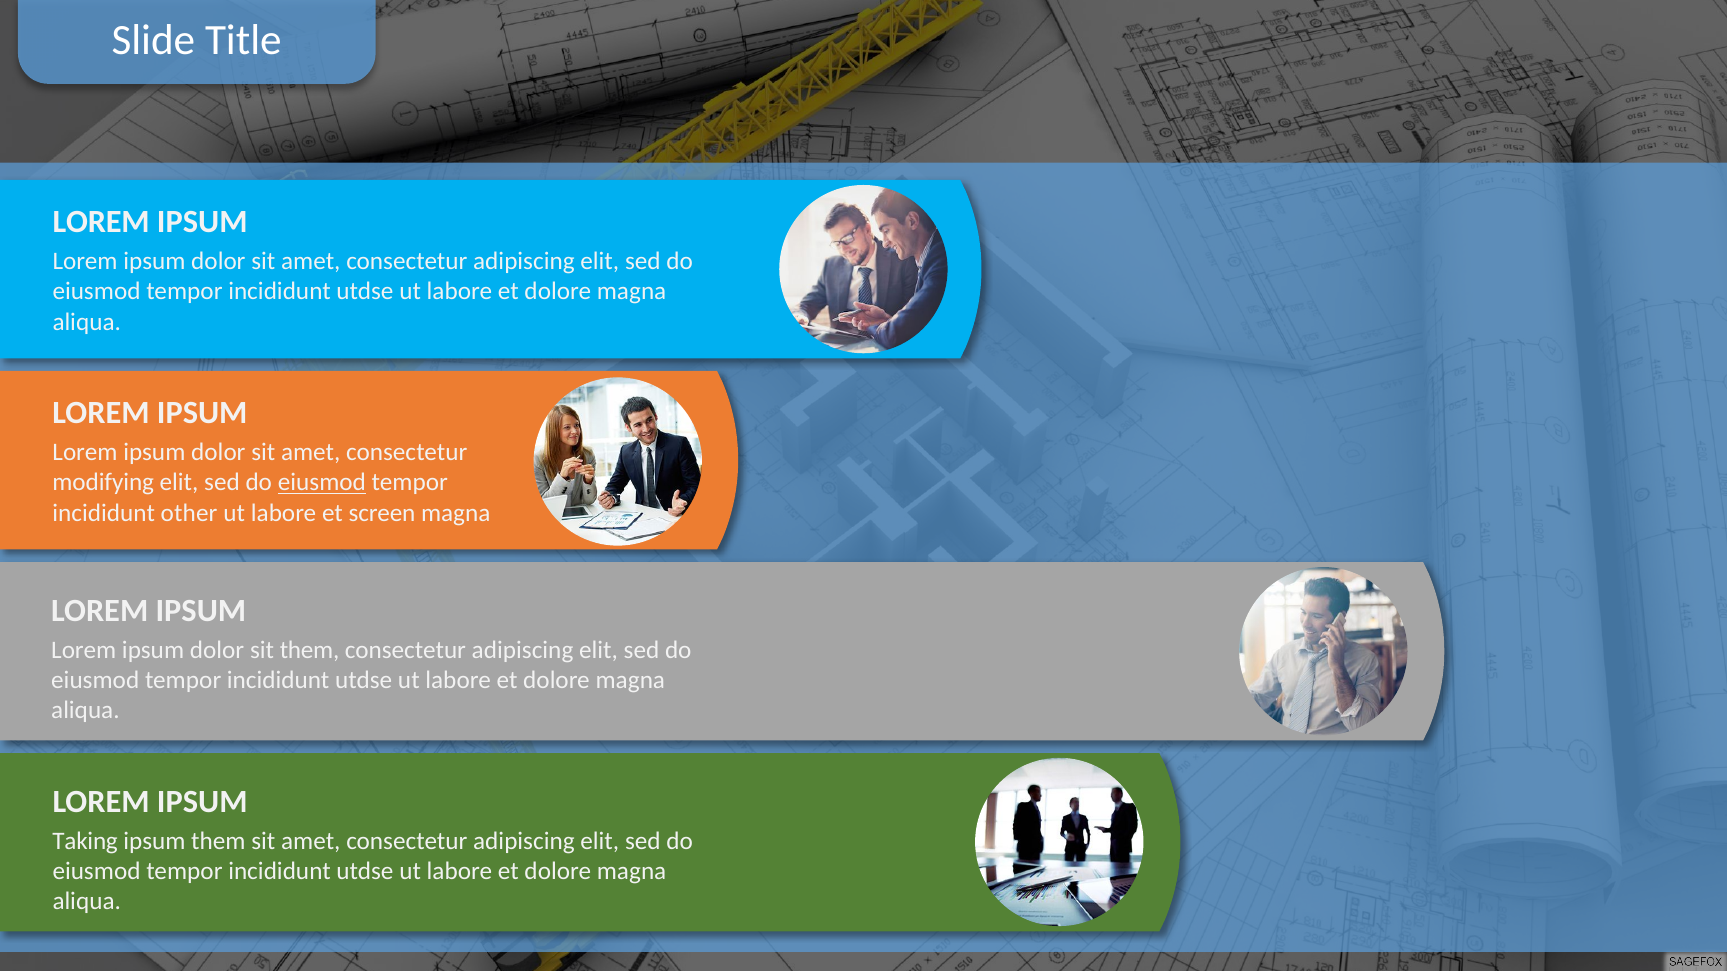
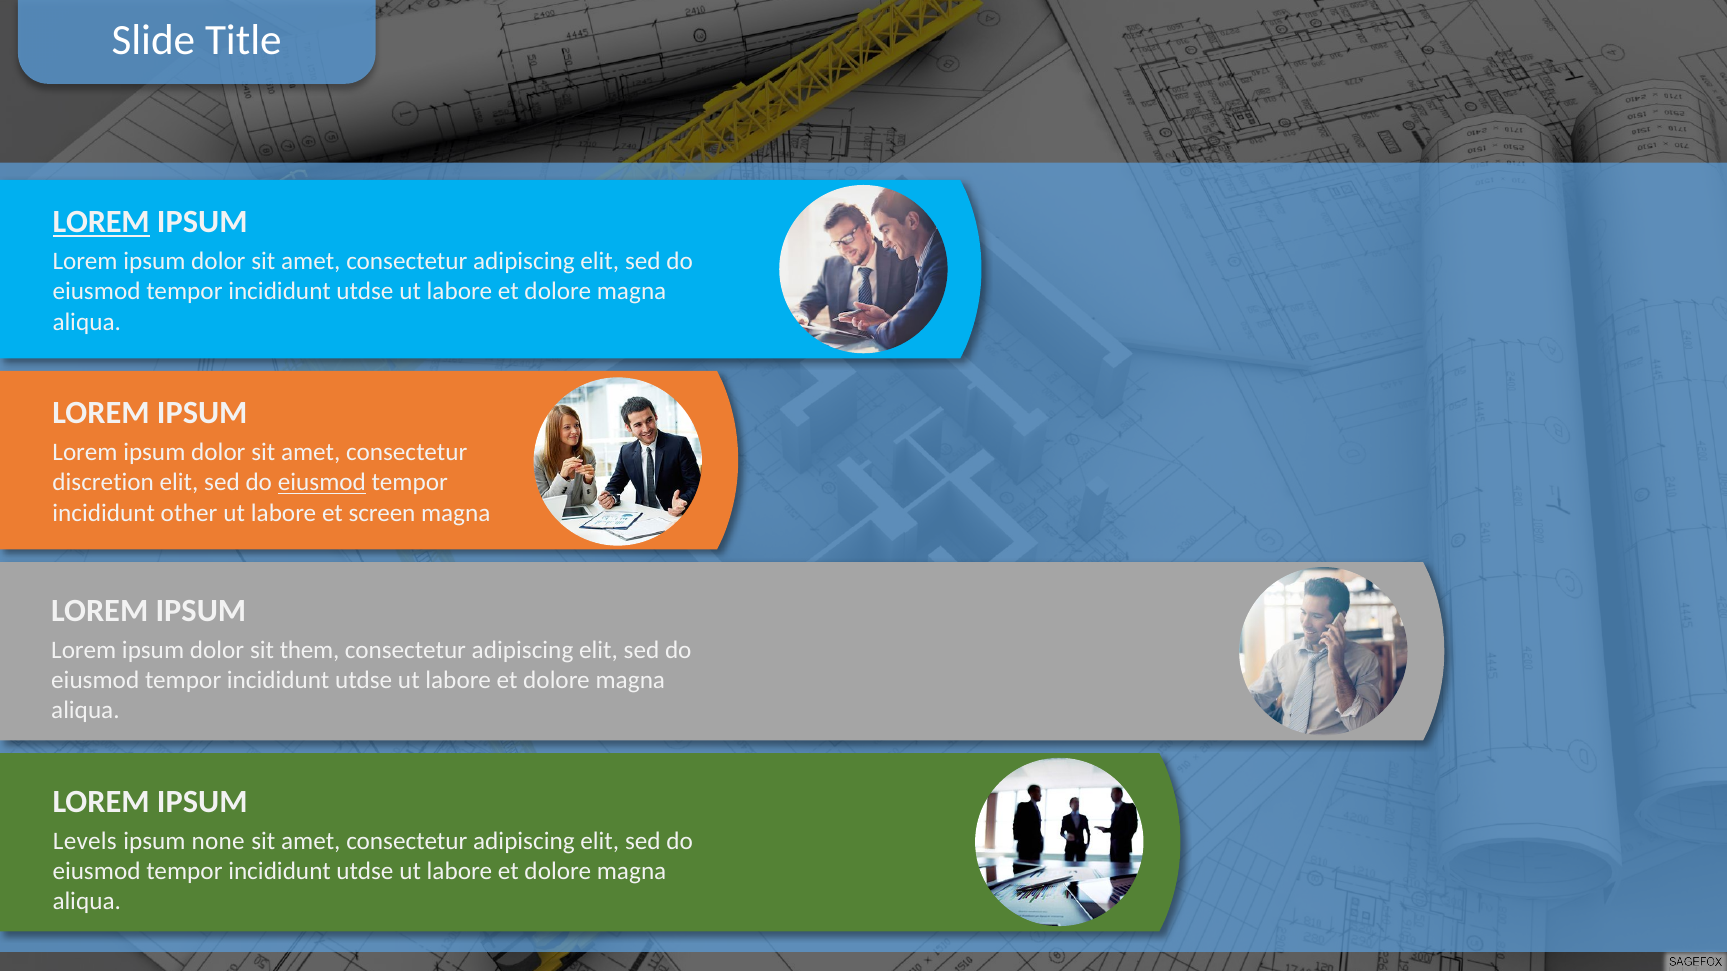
LOREM at (101, 222) underline: none -> present
modifying: modifying -> discretion
Taking: Taking -> Levels
ipsum them: them -> none
